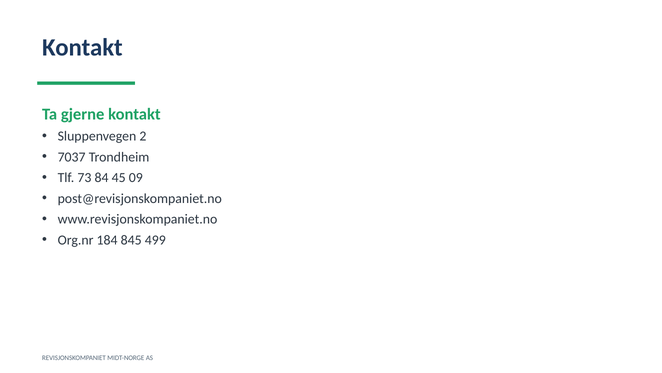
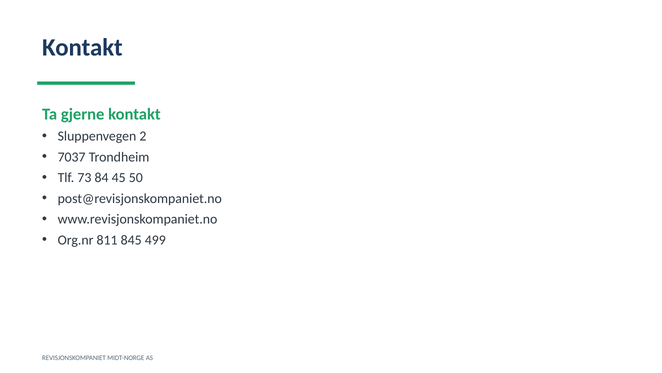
09: 09 -> 50
184: 184 -> 811
